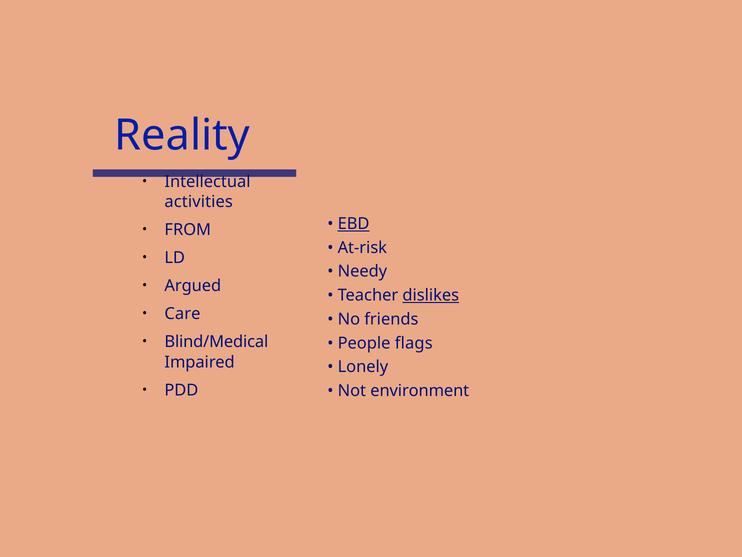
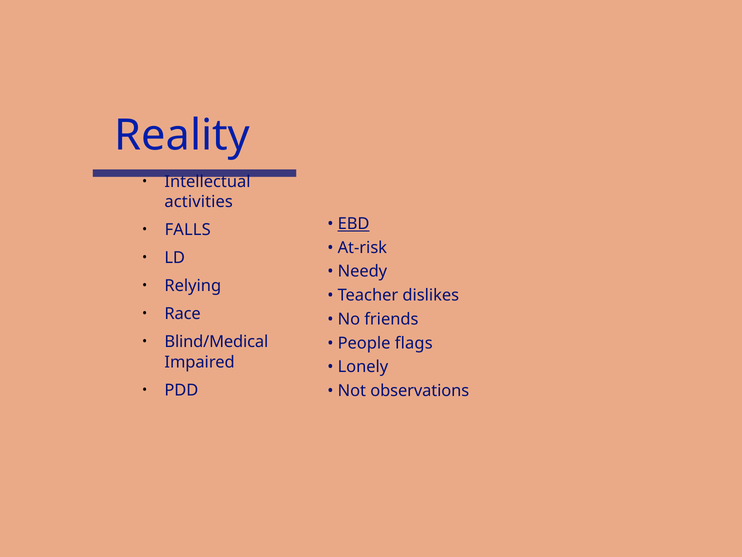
FROM: FROM -> FALLS
Argued: Argued -> Relying
dislikes underline: present -> none
Care: Care -> Race
environment: environment -> observations
